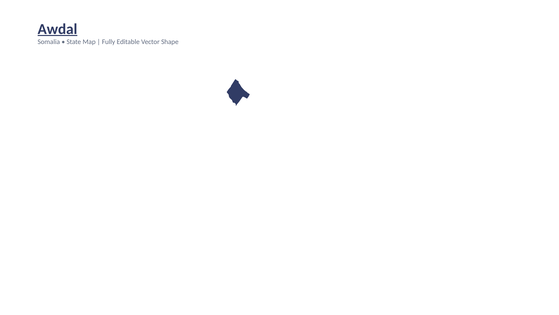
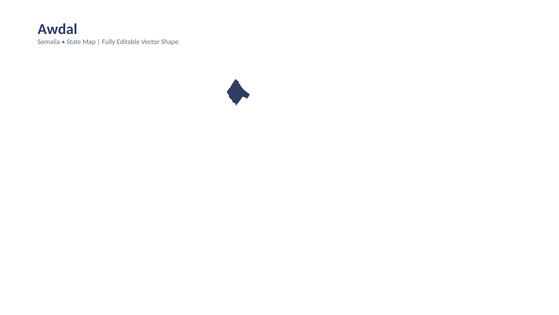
Awdal underline: present -> none
